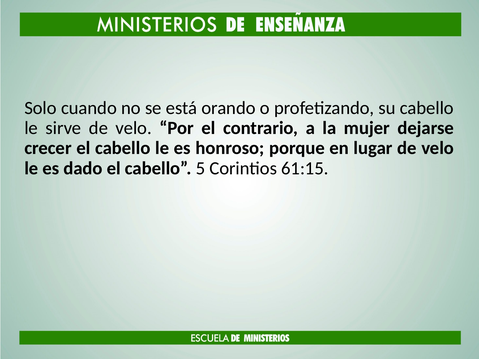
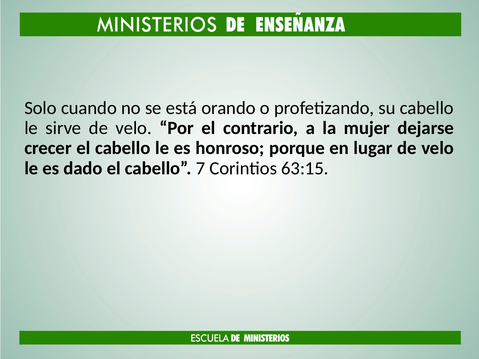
5: 5 -> 7
61:15: 61:15 -> 63:15
